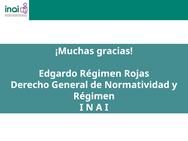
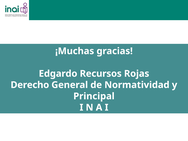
Edgardo Régimen: Régimen -> Recursos
Régimen at (94, 96): Régimen -> Principal
